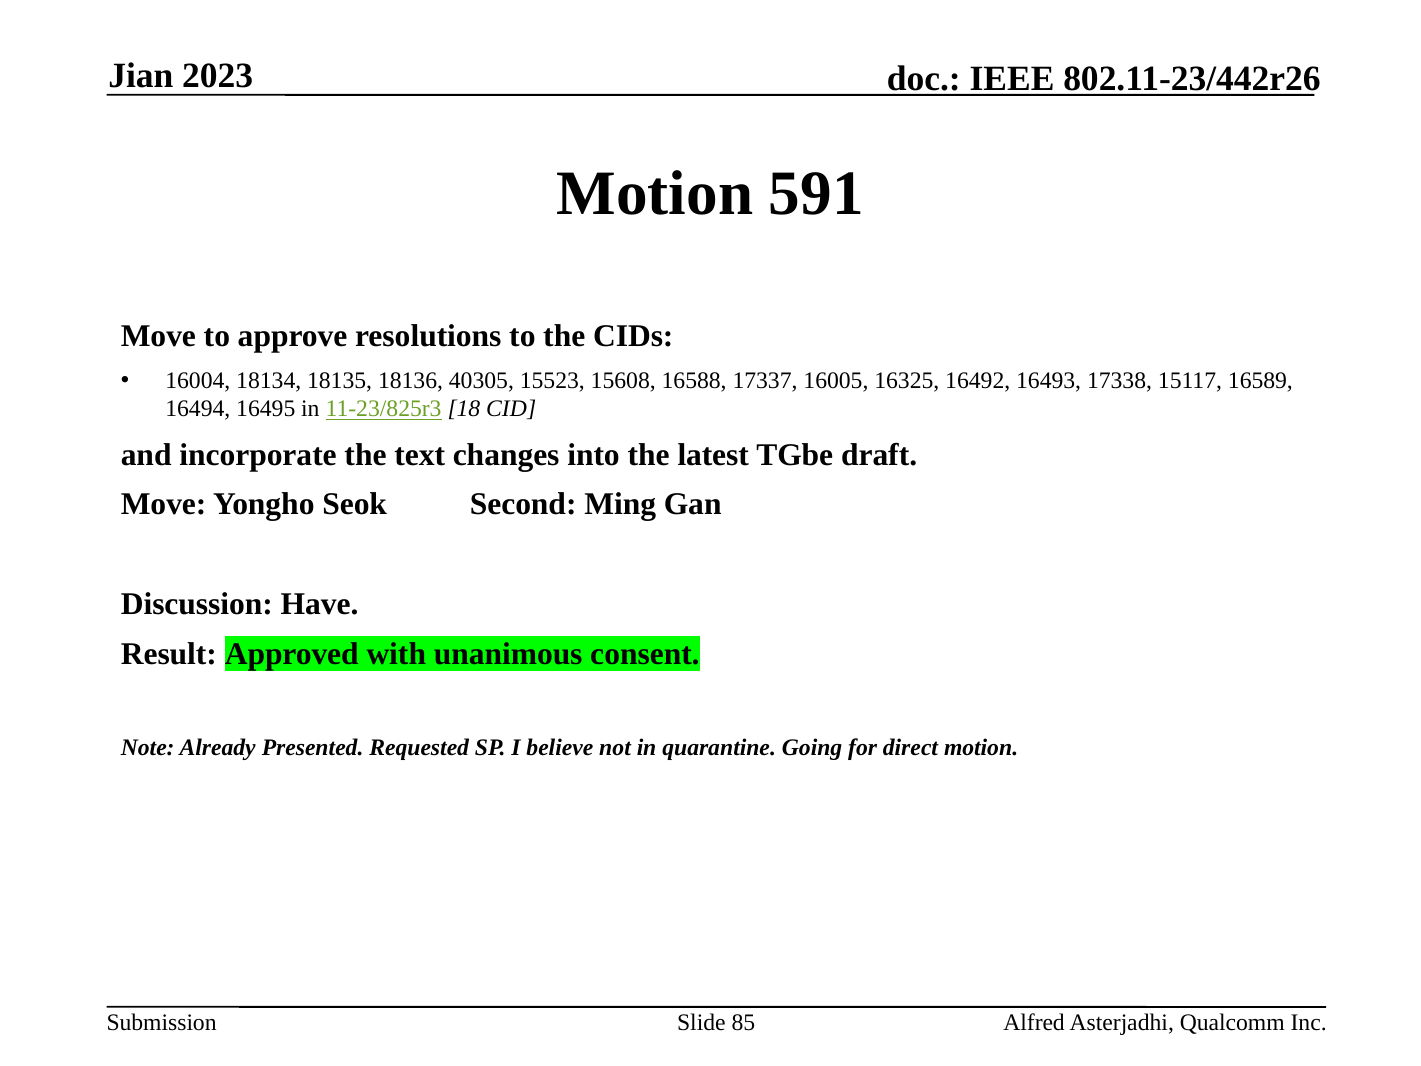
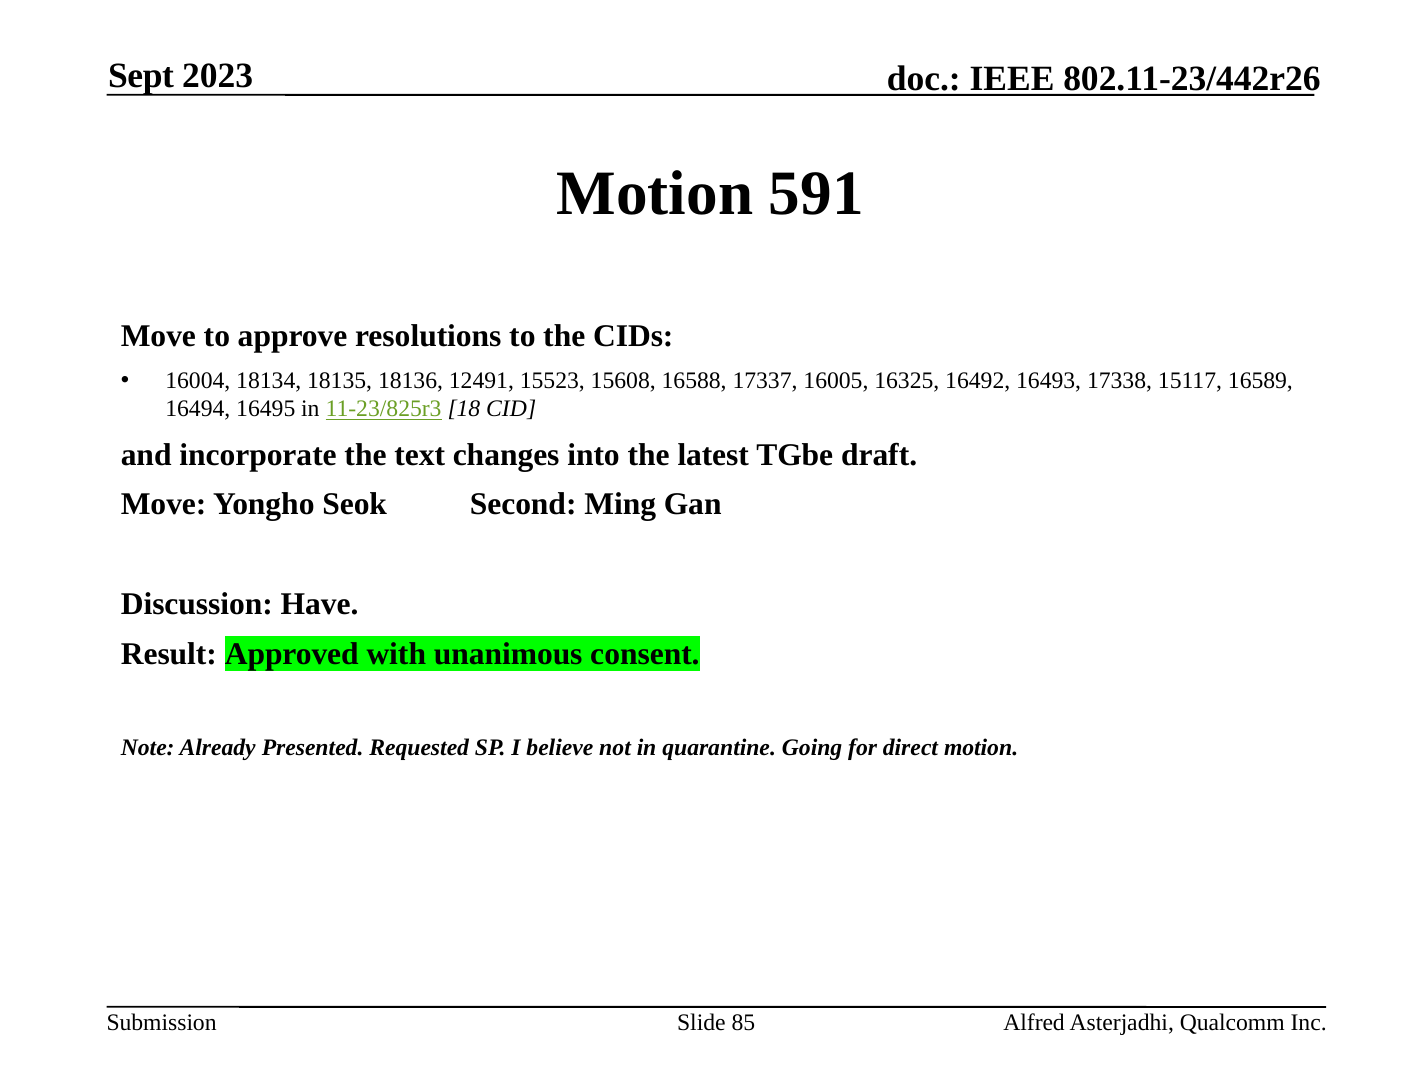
Jian: Jian -> Sept
40305: 40305 -> 12491
